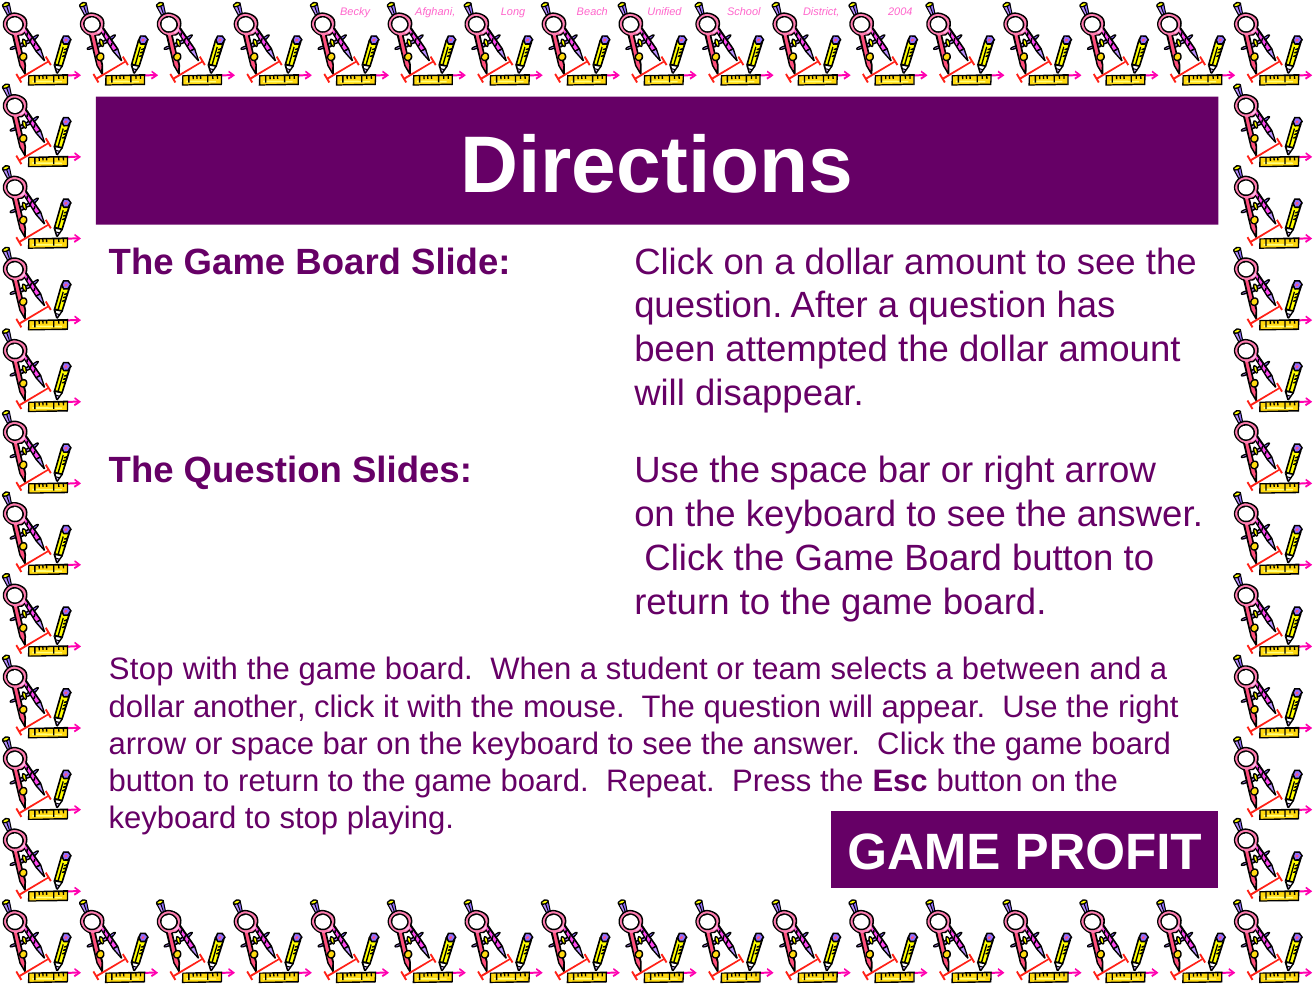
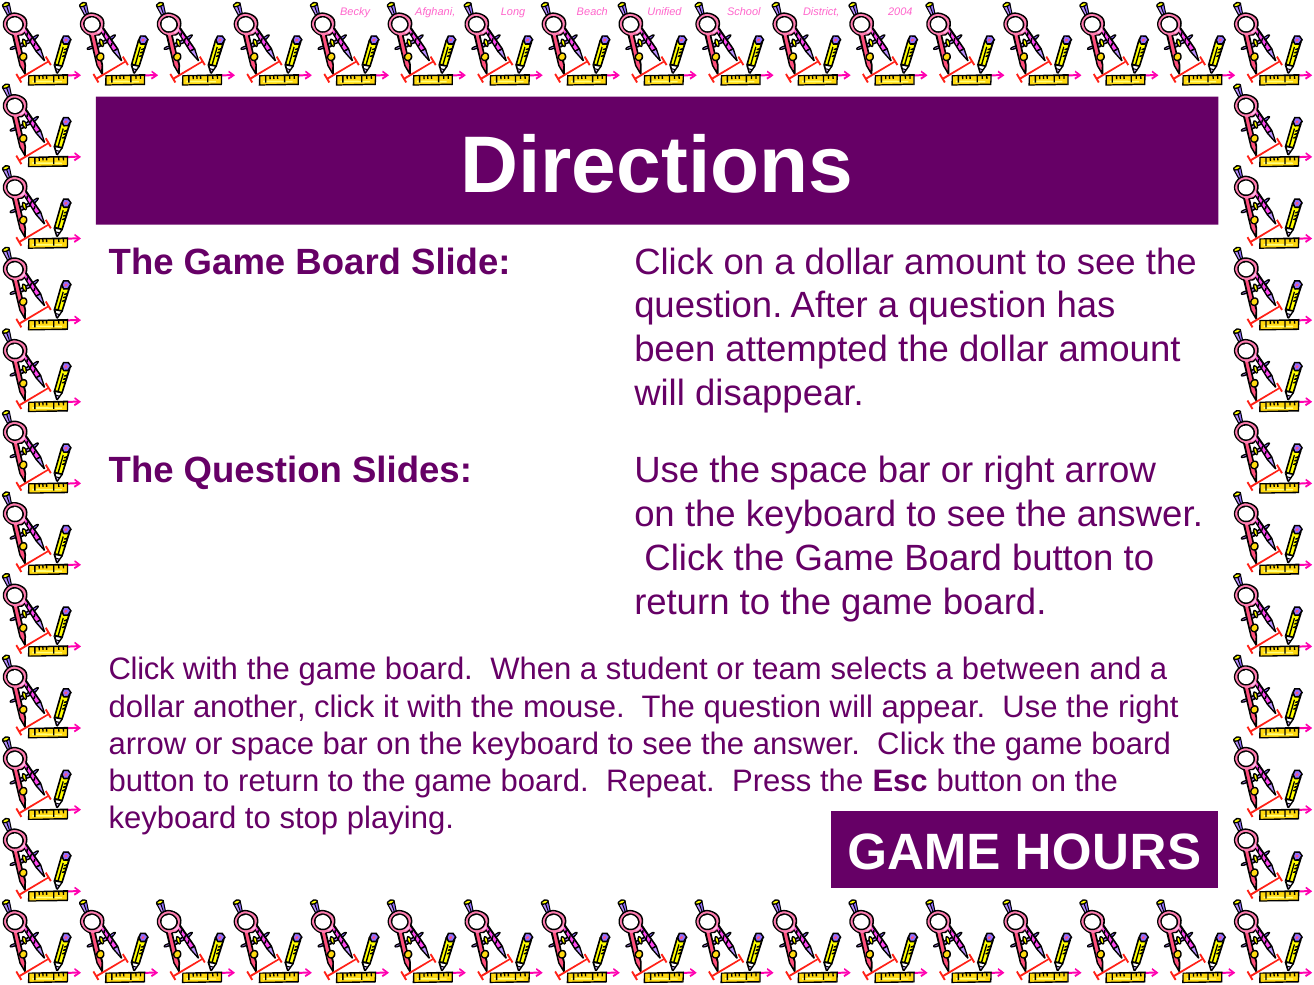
Stop at (141, 670): Stop -> Click
PROFIT: PROFIT -> HOURS
